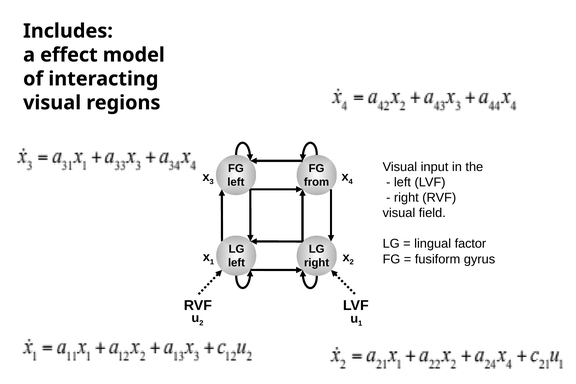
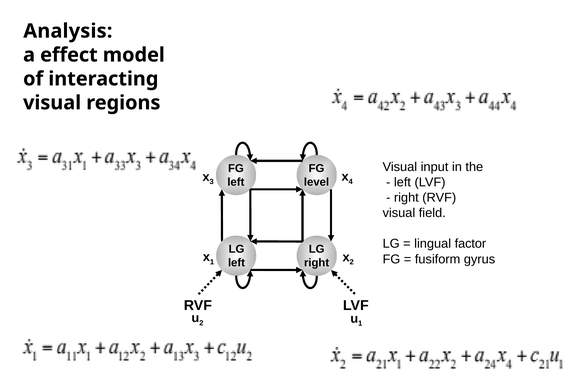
Includes: Includes -> Analysis
from: from -> level
